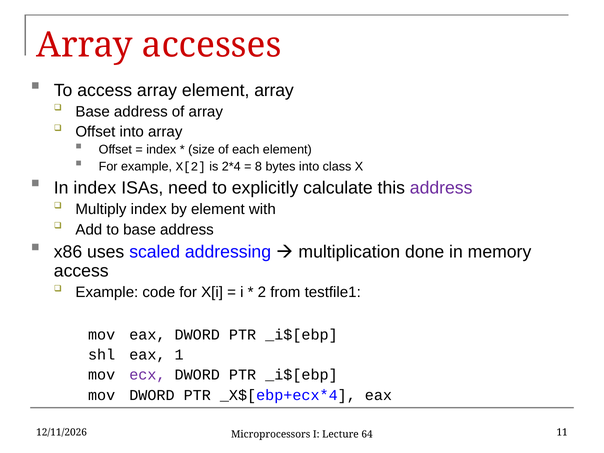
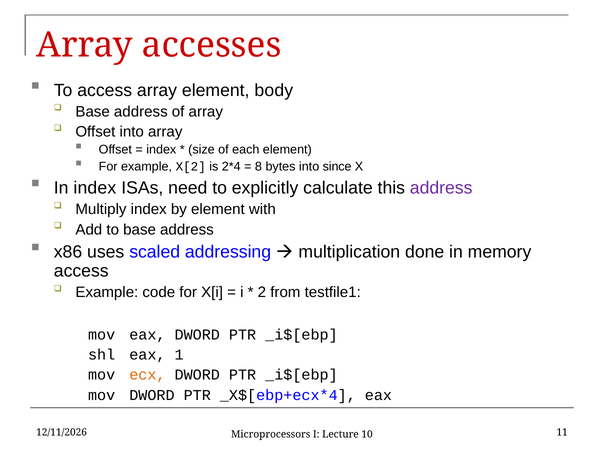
element array: array -> body
class: class -> since
ecx colour: purple -> orange
64: 64 -> 10
